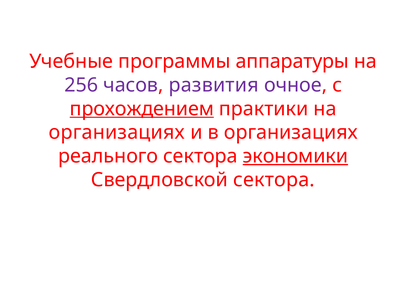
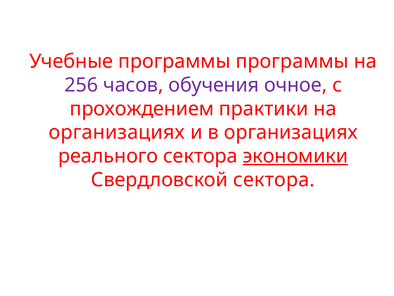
программы аппаратуры: аппаратуры -> программы
развития: развития -> обучения
прохождением underline: present -> none
